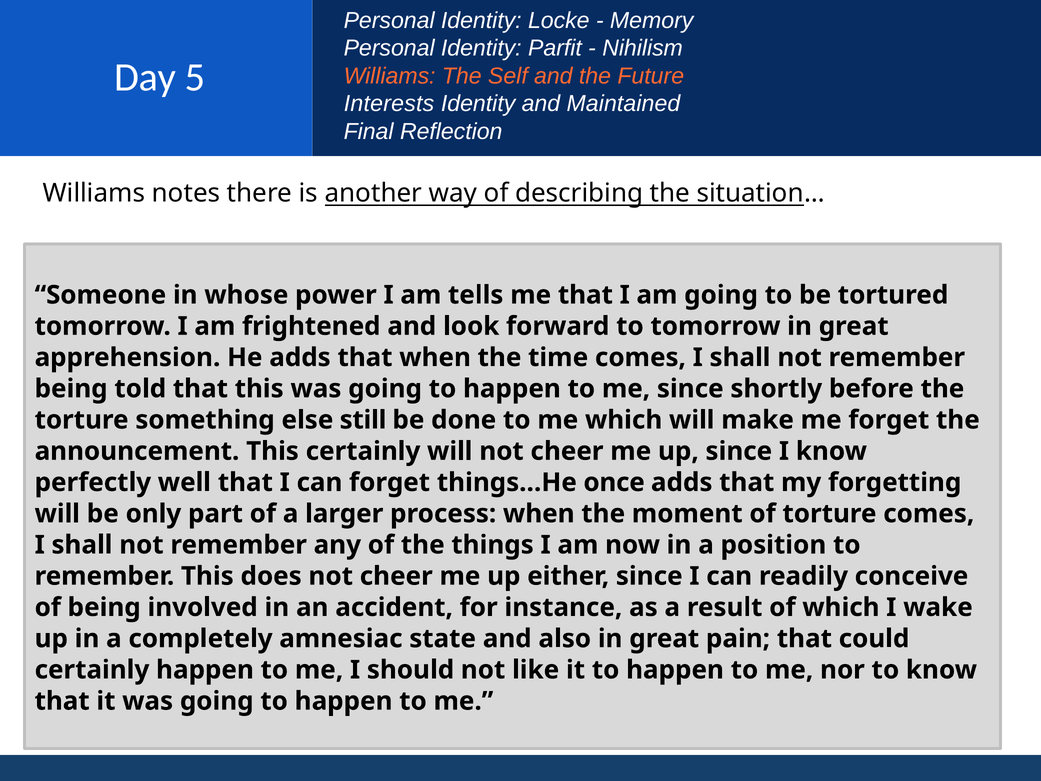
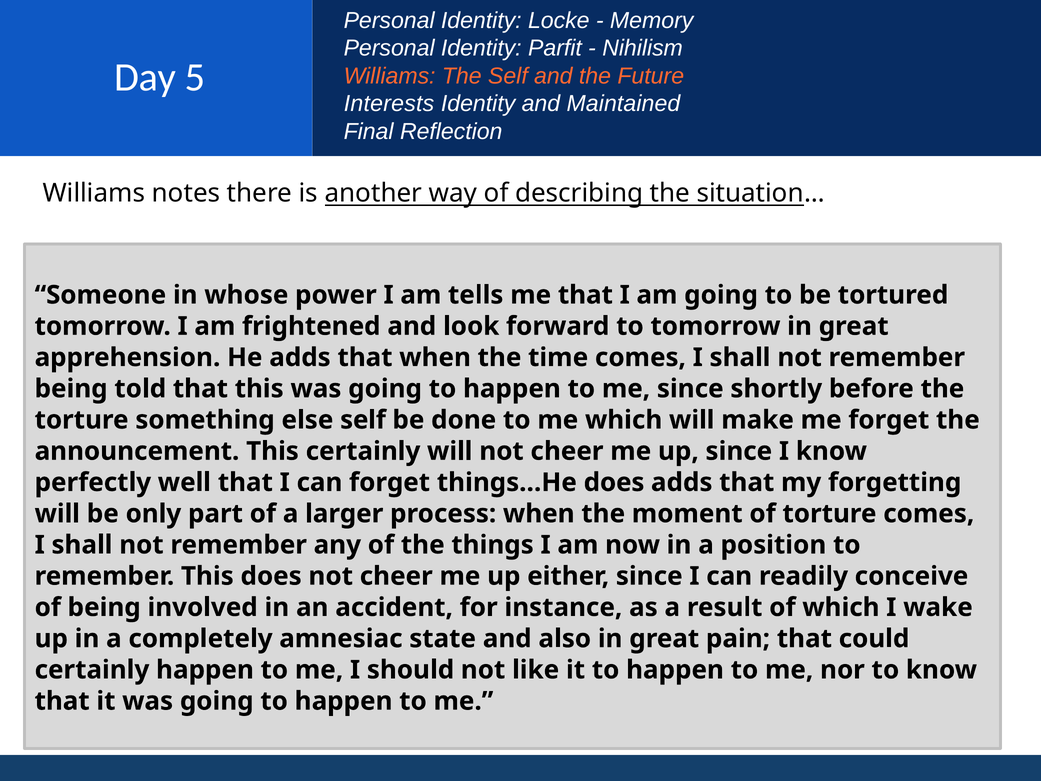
else still: still -> self
things…He once: once -> does
